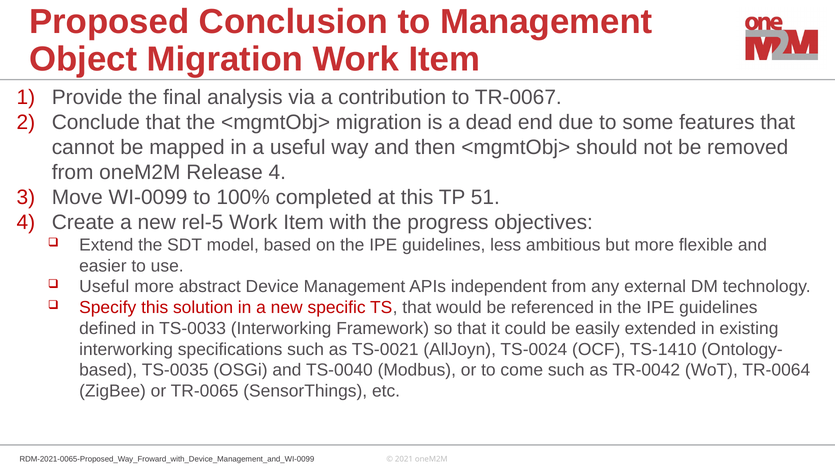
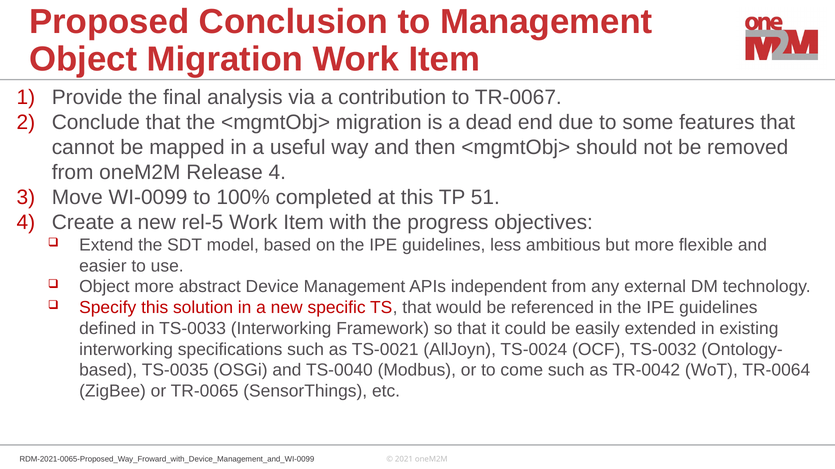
Useful at (104, 287): Useful -> Object
TS-1410: TS-1410 -> TS-0032
